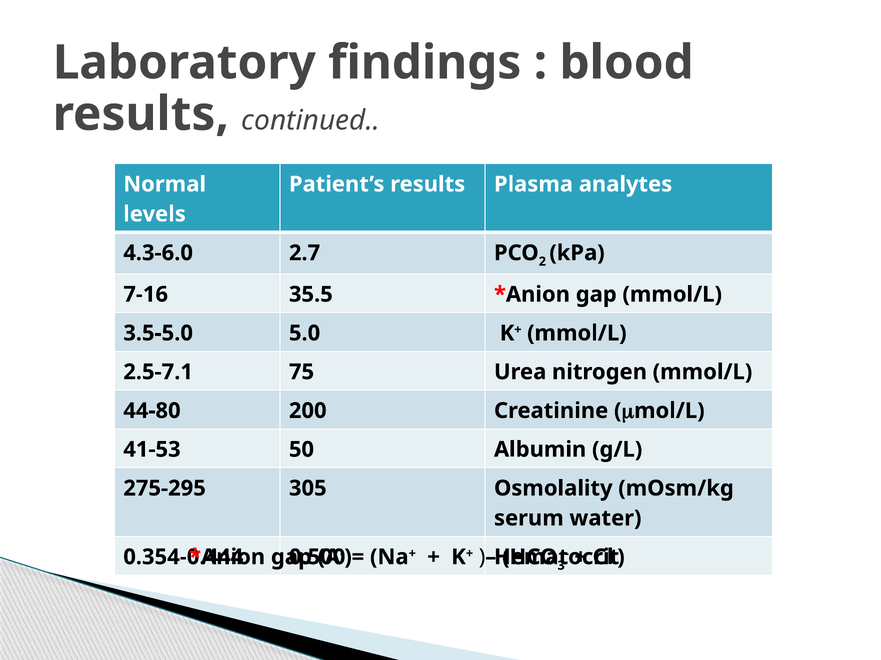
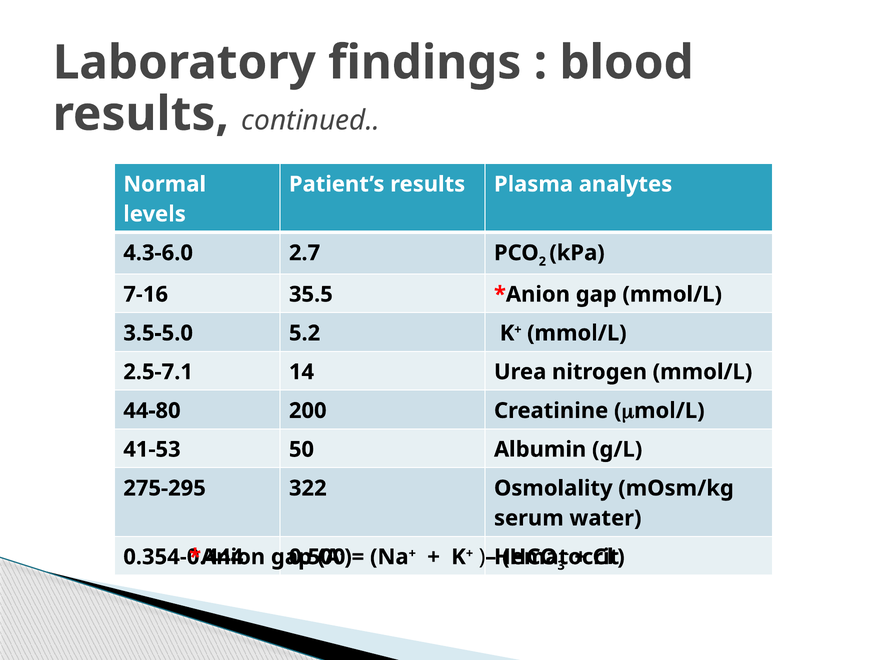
5.0: 5.0 -> 5.2
75: 75 -> 14
305: 305 -> 322
